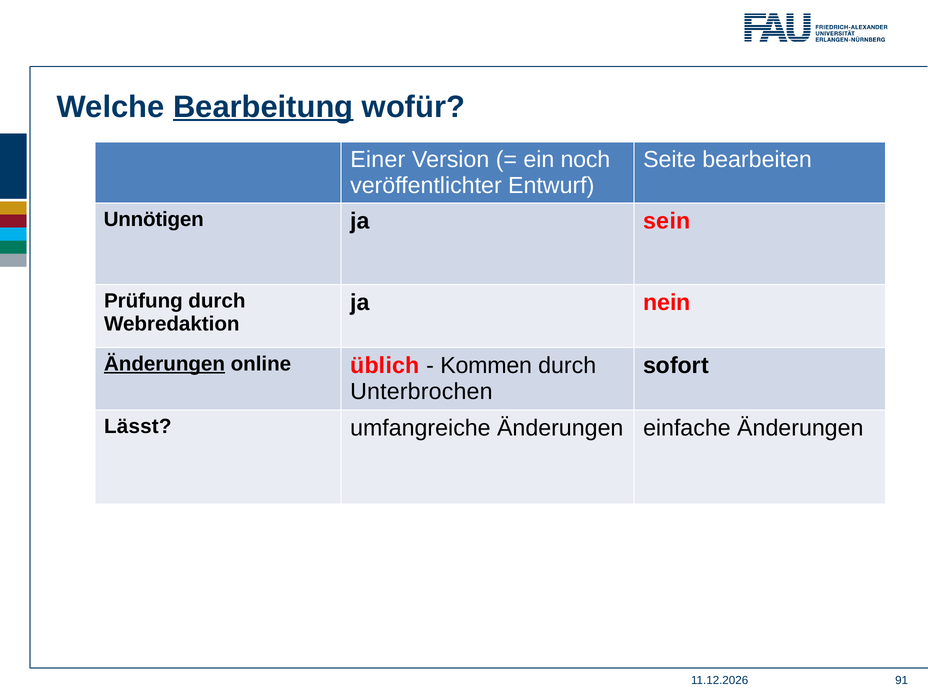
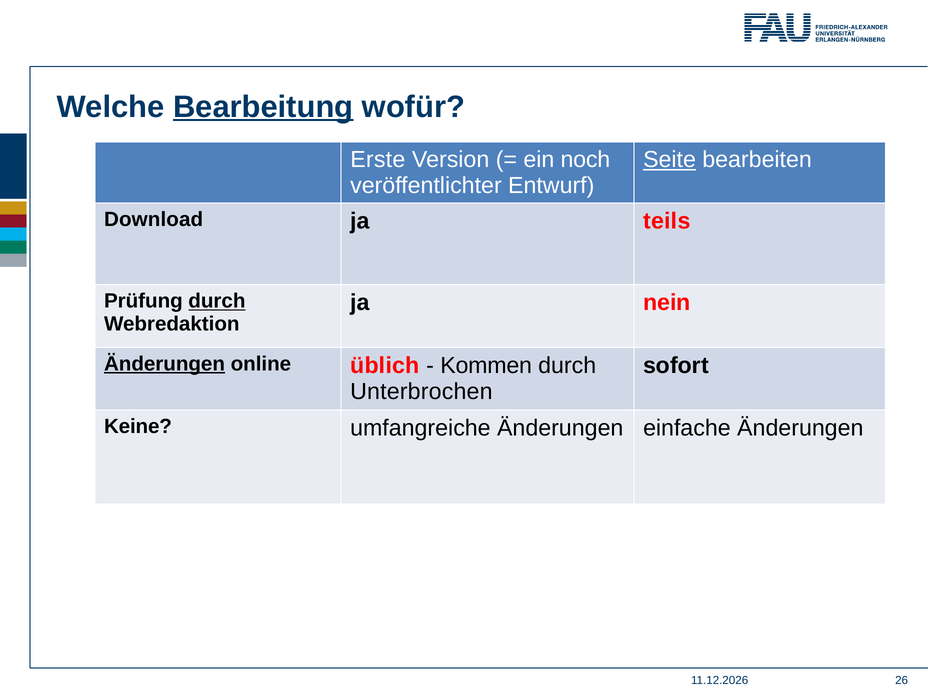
Einer: Einer -> Erste
Seite underline: none -> present
Unnötigen: Unnötigen -> Download
sein: sein -> teils
durch at (217, 301) underline: none -> present
Lässt: Lässt -> Keine
91: 91 -> 26
